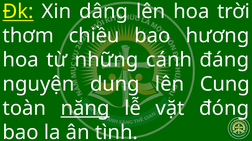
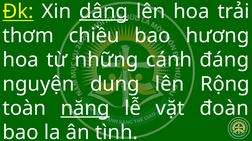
dâng underline: none -> present
trời: trời -> trải
Cung: Cung -> Rộng
đóng: đóng -> đoàn
